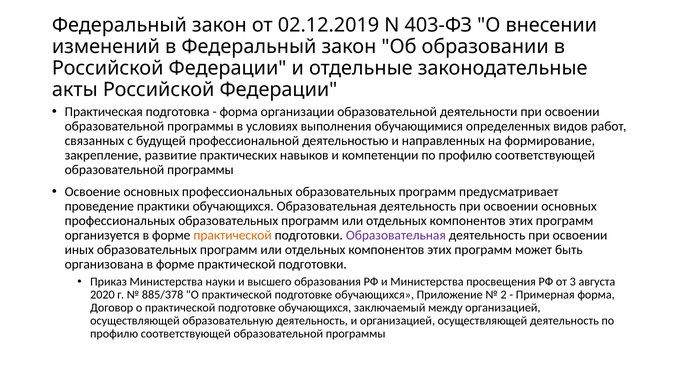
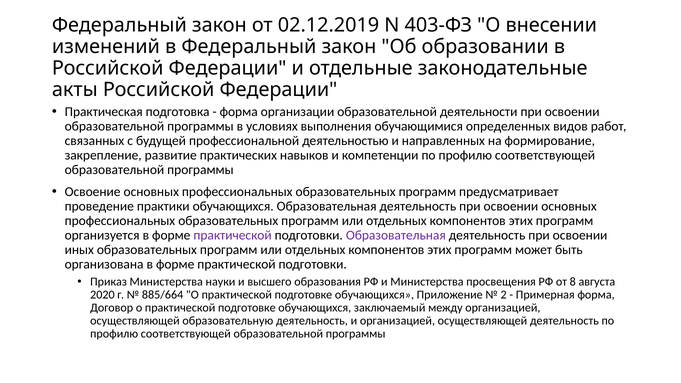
практической at (233, 235) colour: orange -> purple
3: 3 -> 8
885/378: 885/378 -> 885/664
